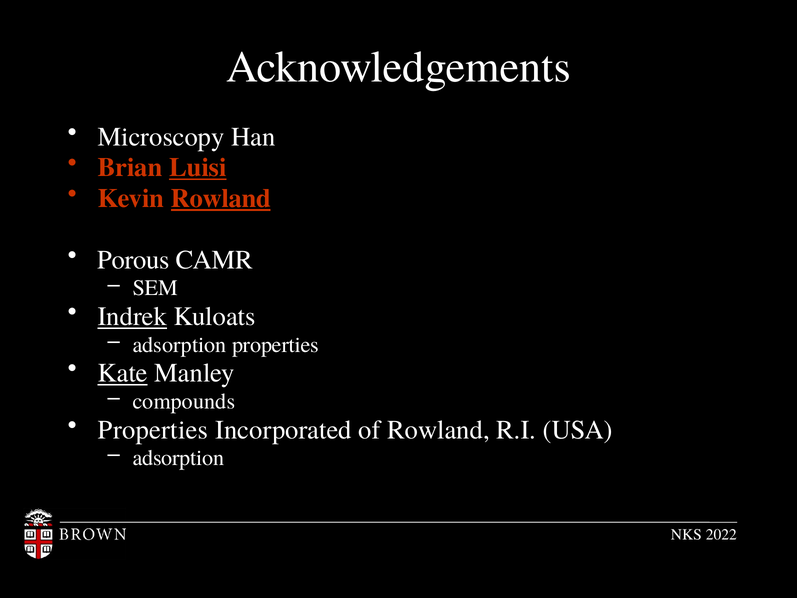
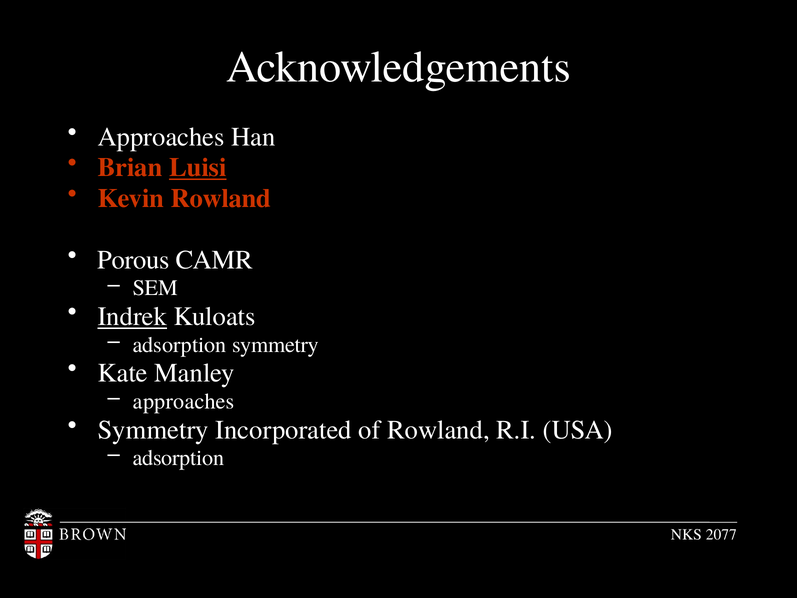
Microscopy at (161, 137): Microscopy -> Approaches
Rowland at (221, 198) underline: present -> none
adsorption properties: properties -> symmetry
Kate underline: present -> none
compounds at (184, 401): compounds -> approaches
Properties at (153, 430): Properties -> Symmetry
2022: 2022 -> 2077
